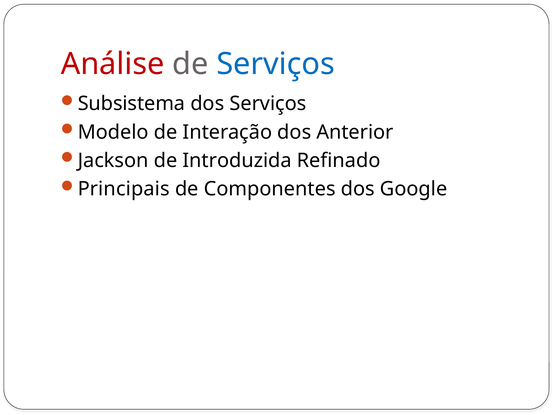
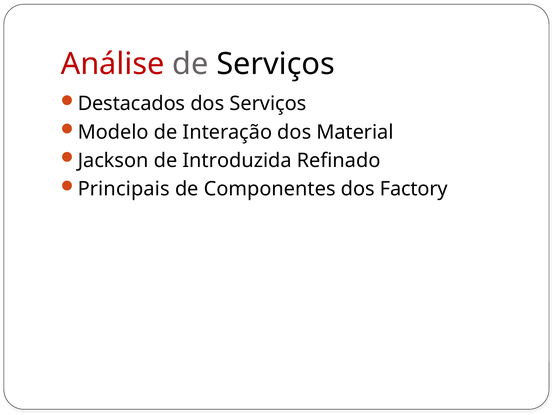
Serviços at (276, 64) colour: blue -> black
Subsistema: Subsistema -> Destacados
Anterior: Anterior -> Material
Google: Google -> Factory
